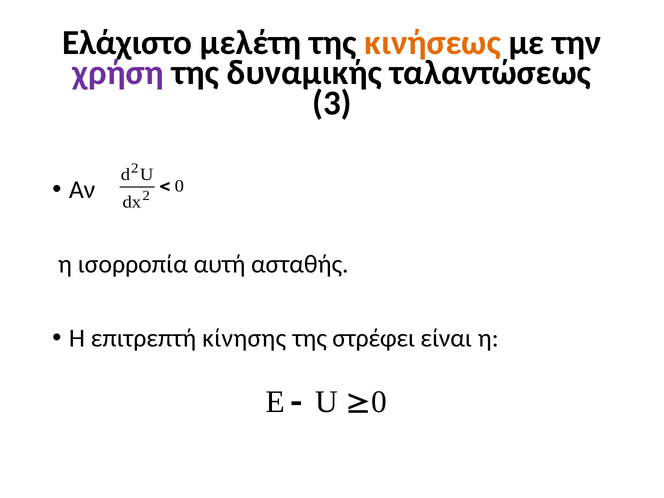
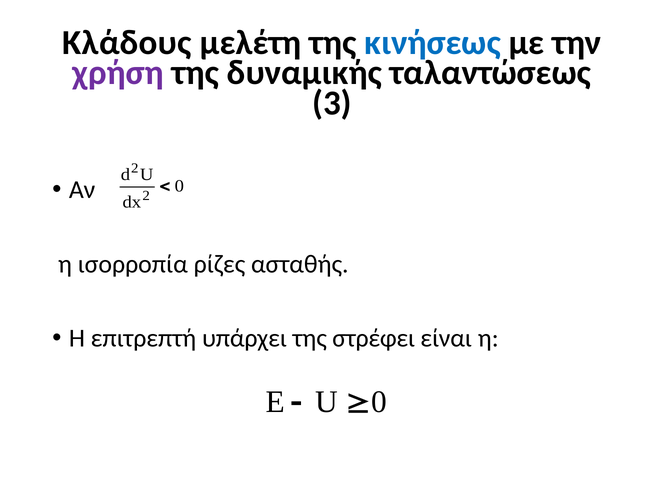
Ελάχιστο: Ελάχιστο -> Κλάδους
κινήσεως colour: orange -> blue
αυτή: αυτή -> ρίζες
κίνησης: κίνησης -> υπάρχει
